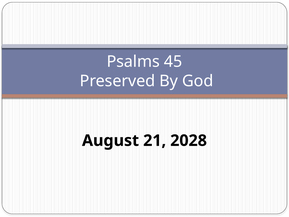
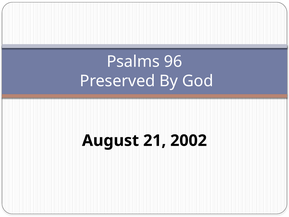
45: 45 -> 96
2028: 2028 -> 2002
